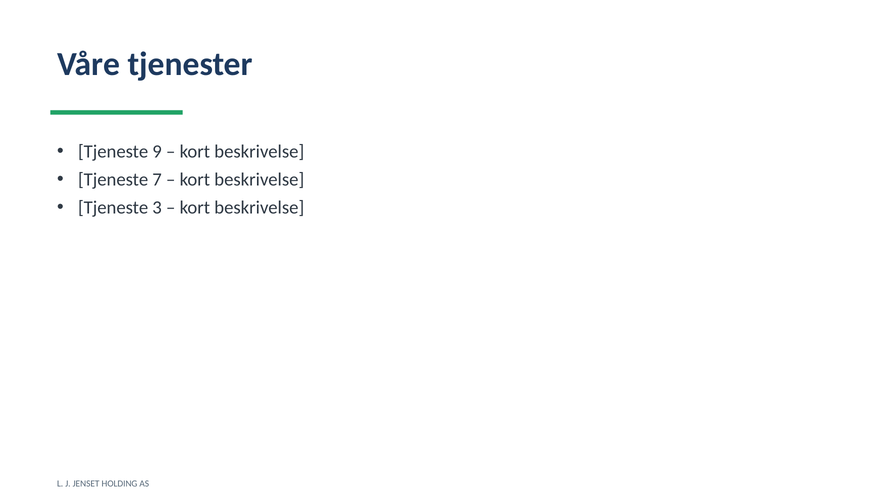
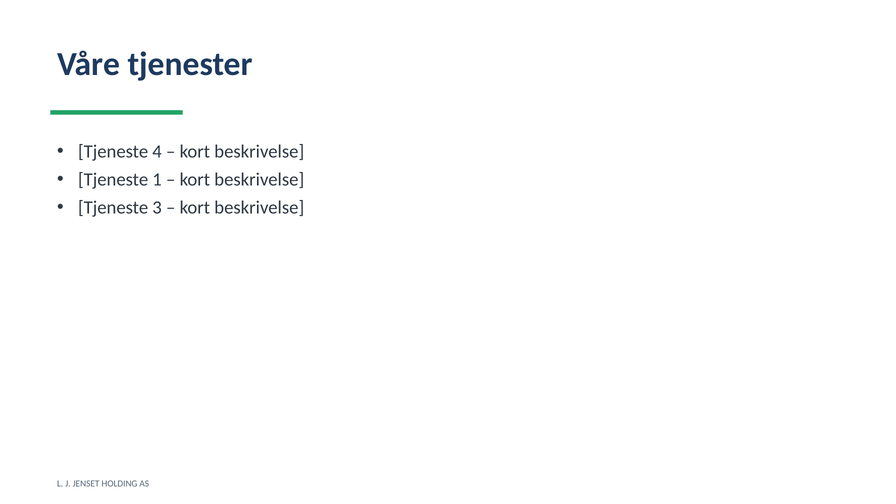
9: 9 -> 4
7: 7 -> 1
